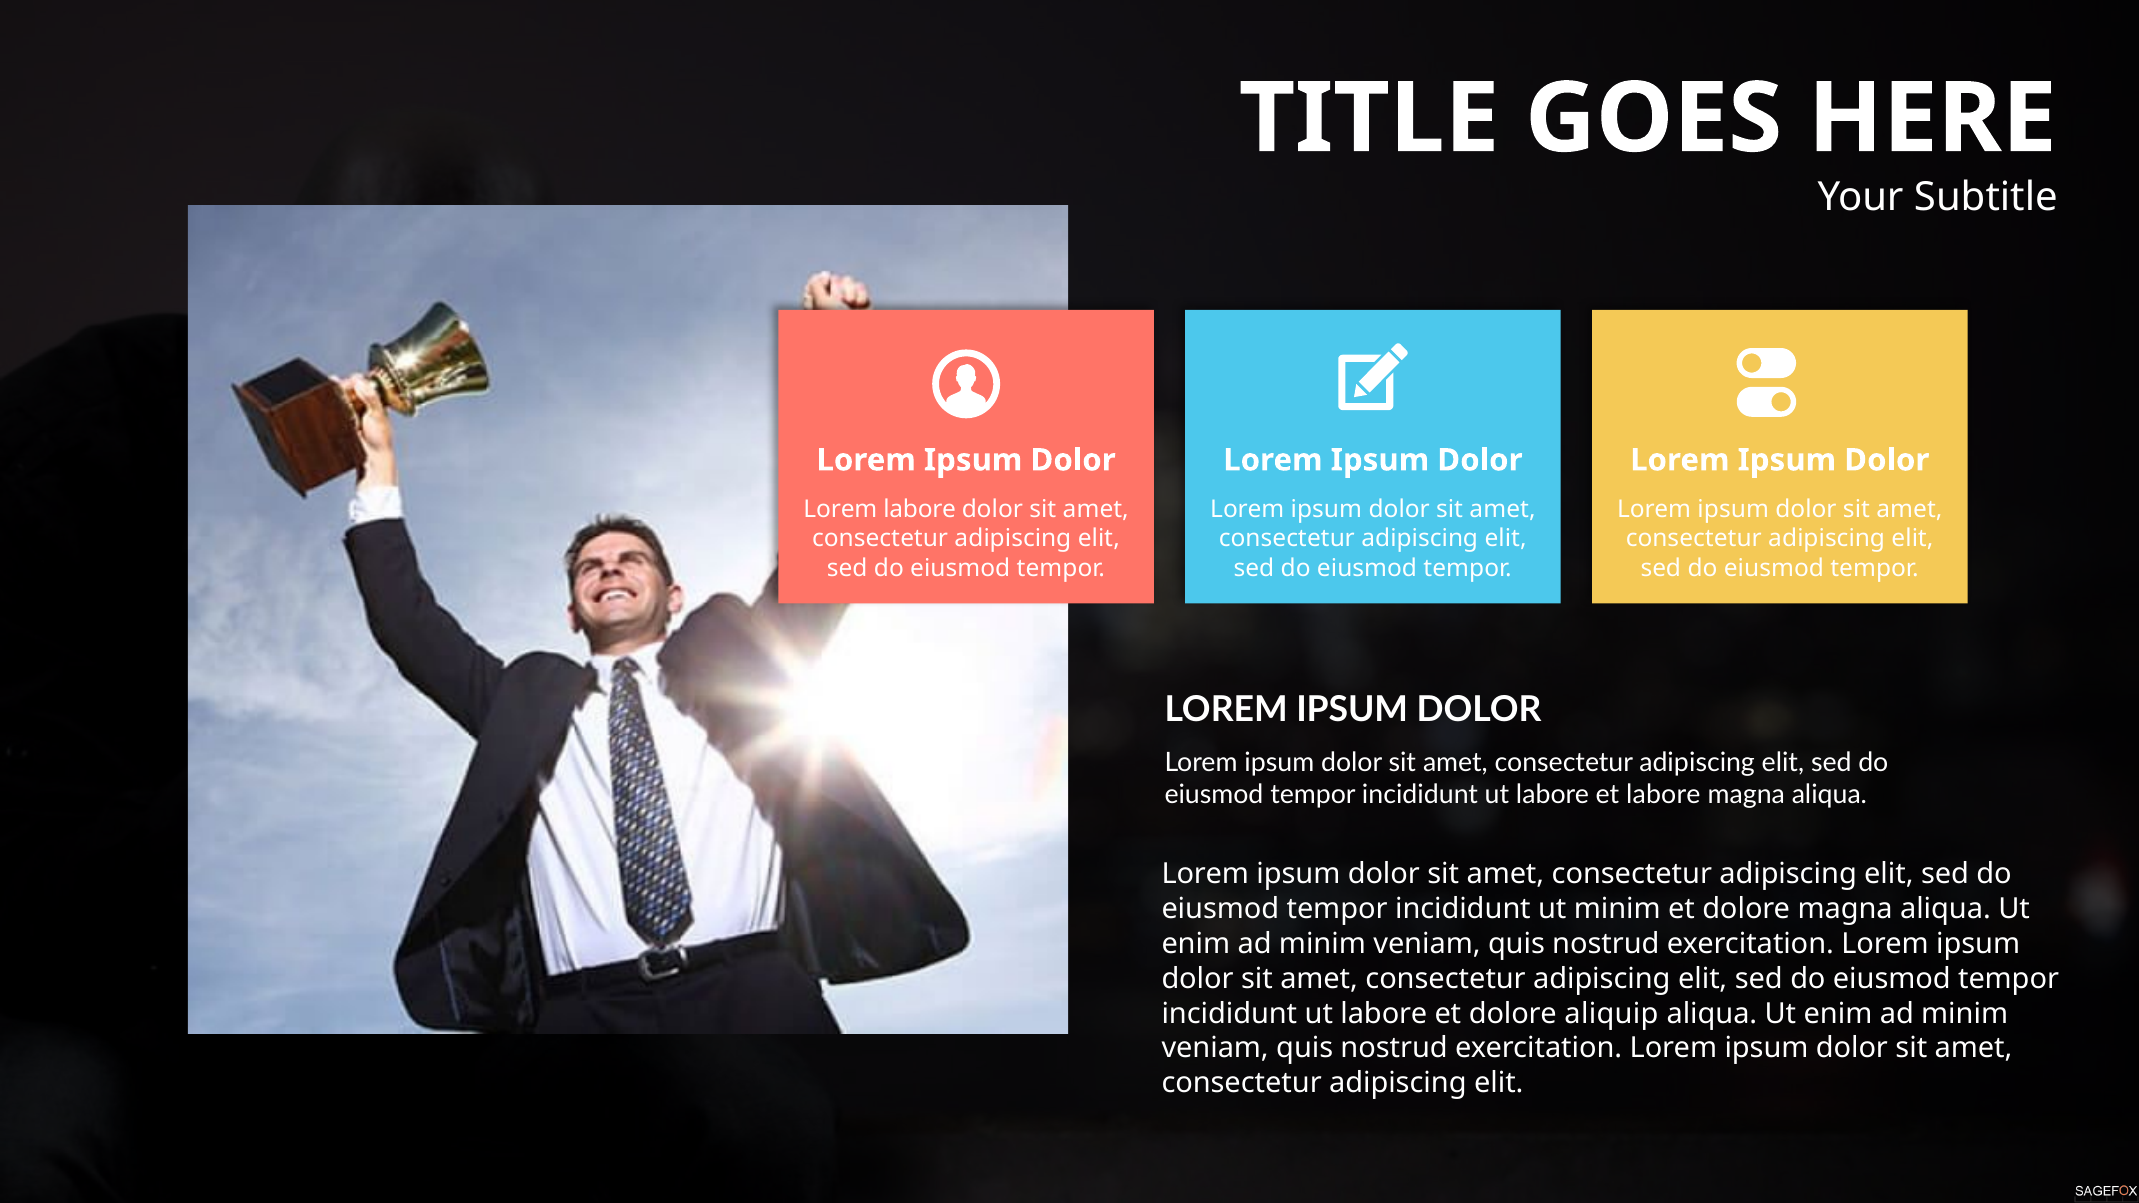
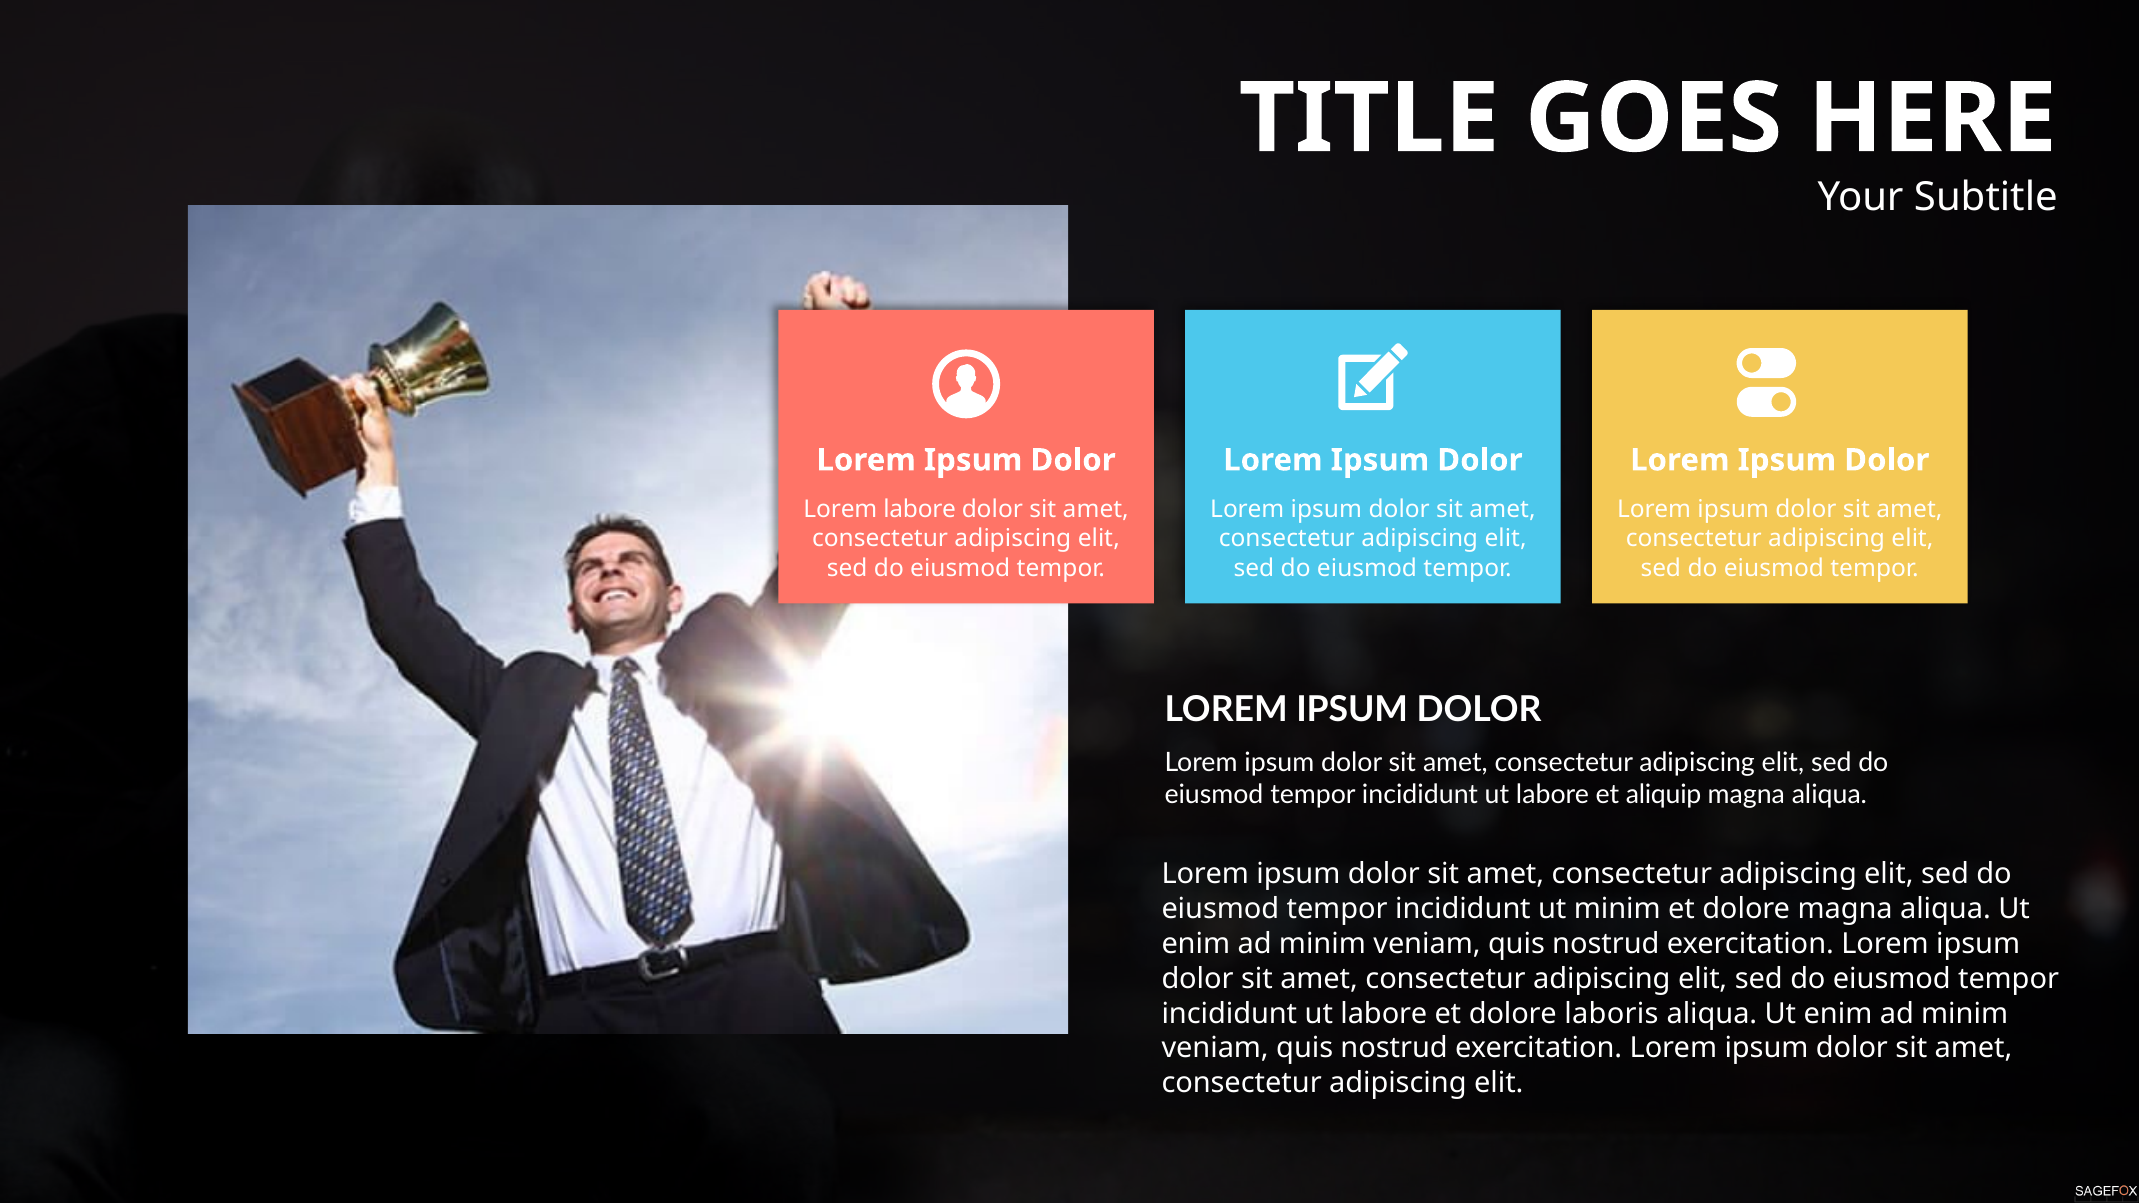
et labore: labore -> aliquip
aliquip: aliquip -> laboris
